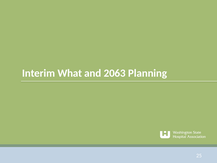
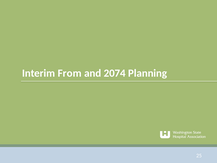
What: What -> From
2063: 2063 -> 2074
